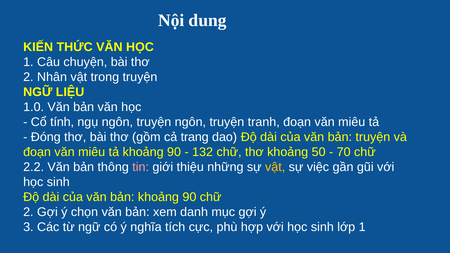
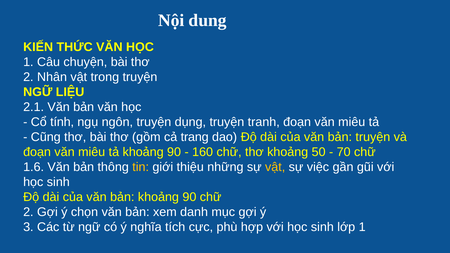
1.0: 1.0 -> 2.1
truyện ngôn: ngôn -> dụng
Đóng: Đóng -> Cũng
132: 132 -> 160
2.2: 2.2 -> 1.6
tin colour: pink -> yellow
